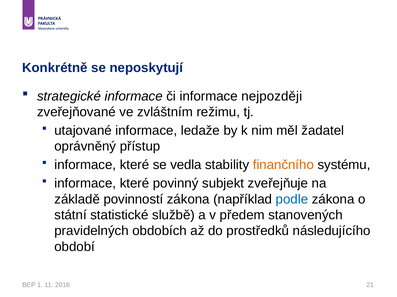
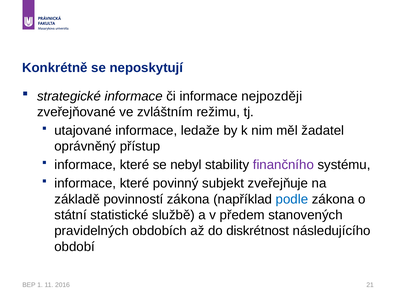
vedla: vedla -> nebyl
finančního colour: orange -> purple
prostředků: prostředků -> diskrétnost
